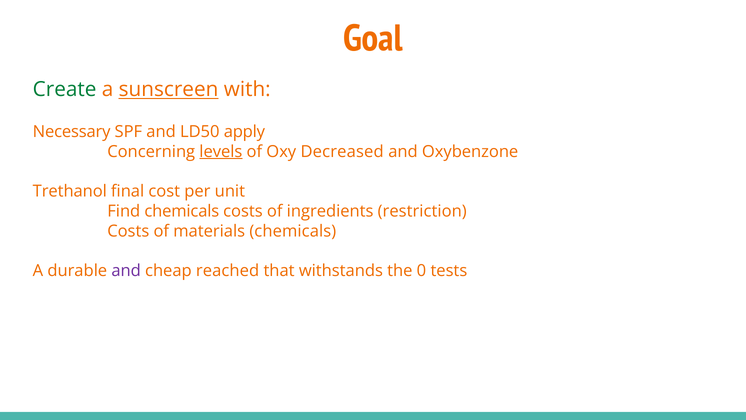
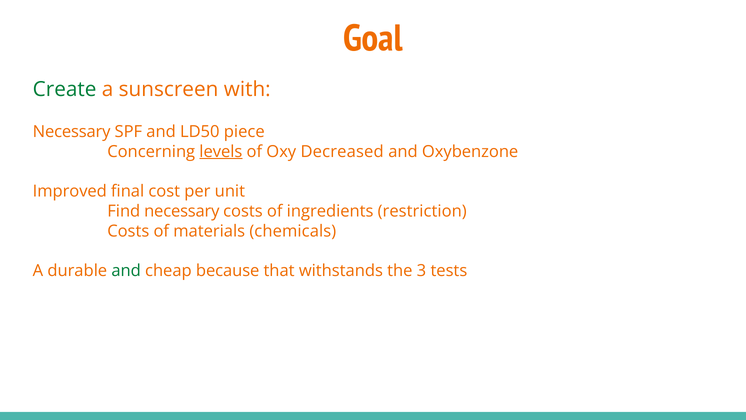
sunscreen underline: present -> none
apply: apply -> piece
Trethanol: Trethanol -> Improved
Find chemicals: chemicals -> necessary
and at (126, 271) colour: purple -> green
reached: reached -> because
0: 0 -> 3
